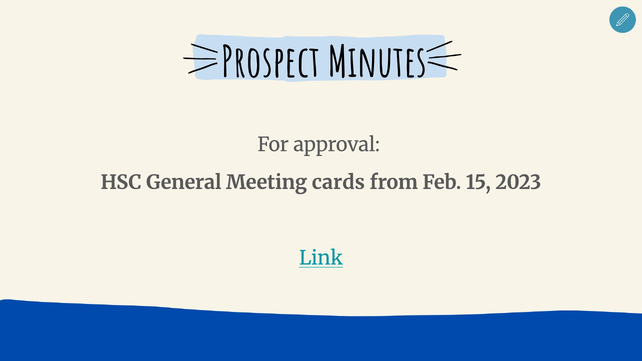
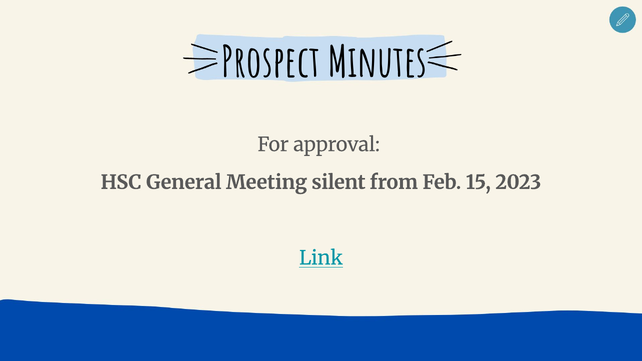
cards: cards -> silent
